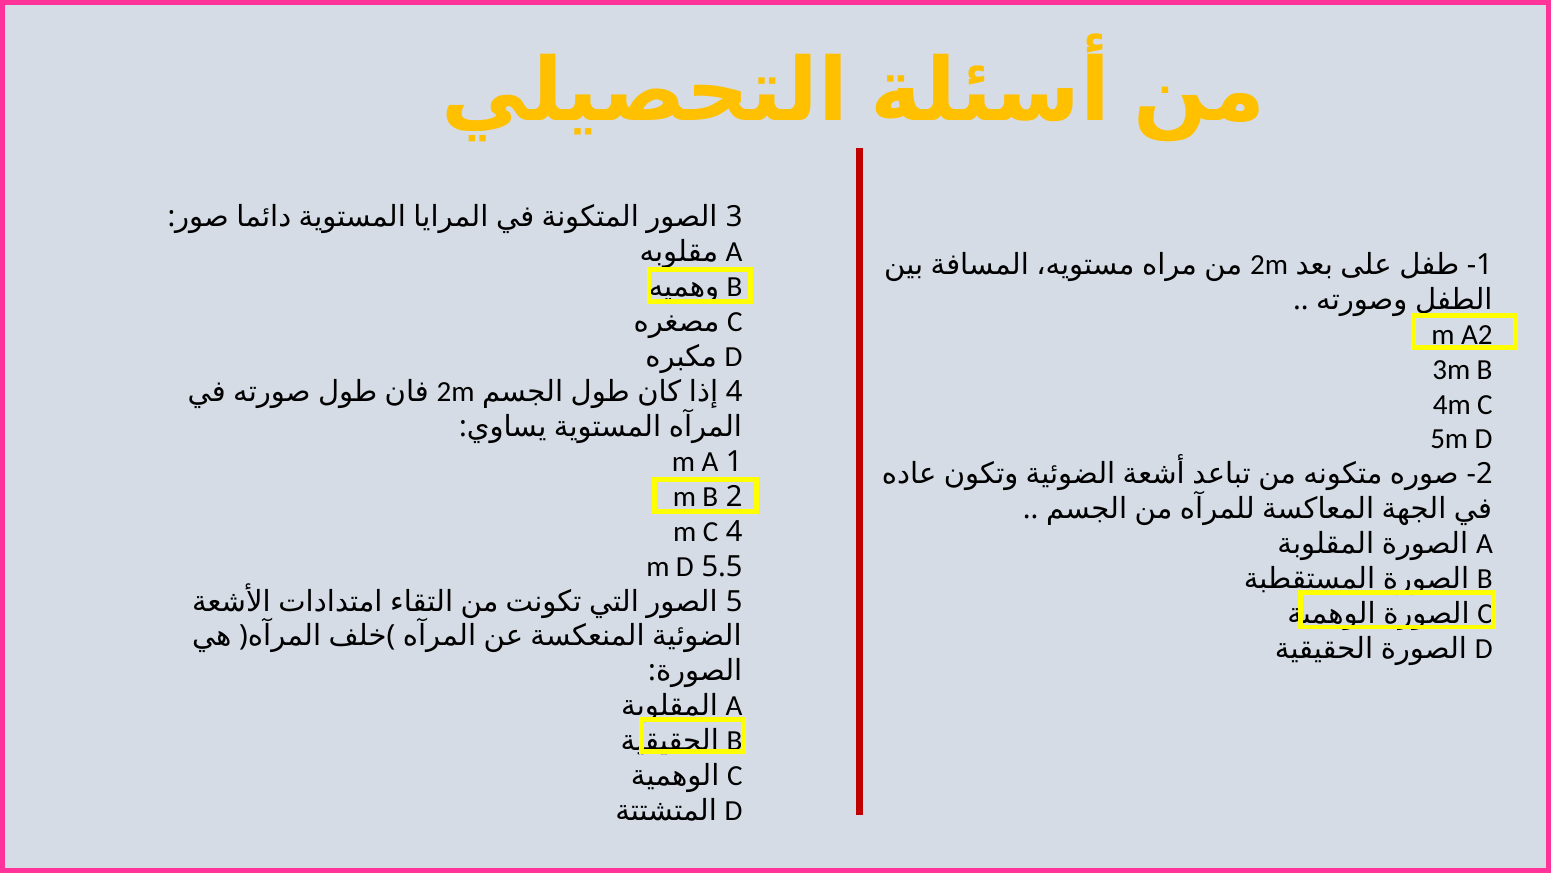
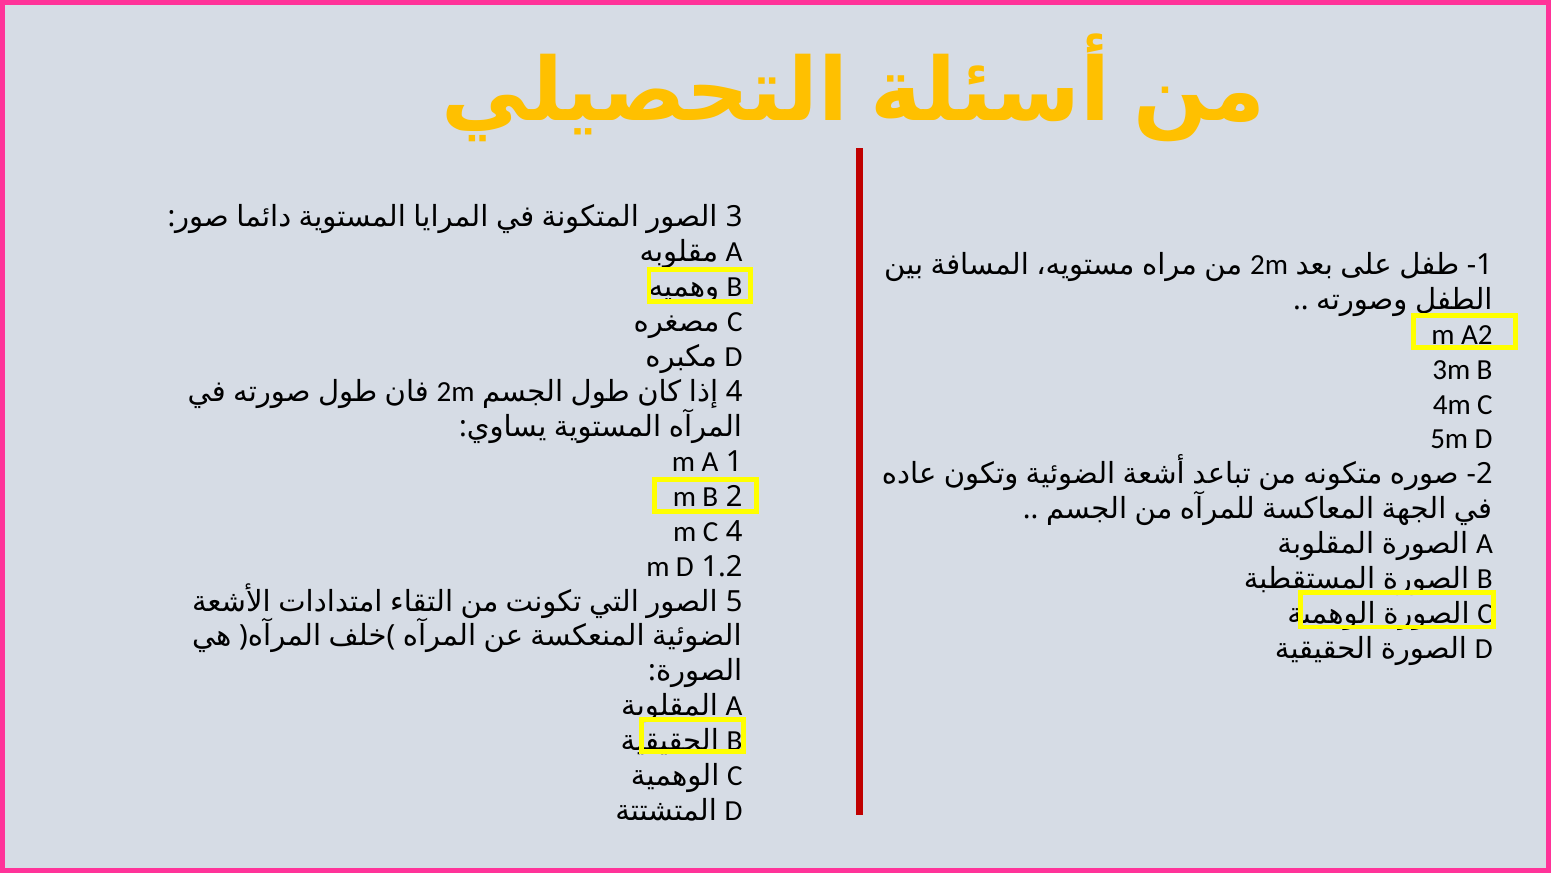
5.5: 5.5 -> 1.2
